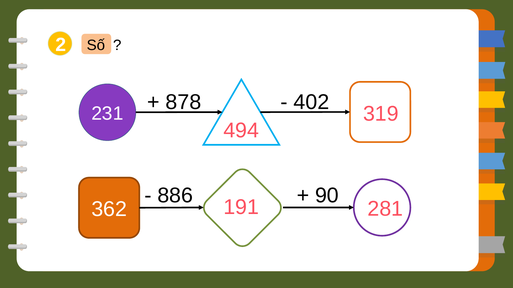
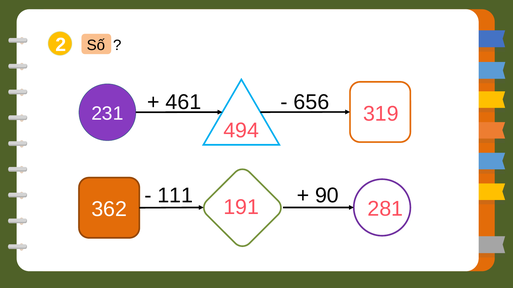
878: 878 -> 461
402: 402 -> 656
886: 886 -> 111
